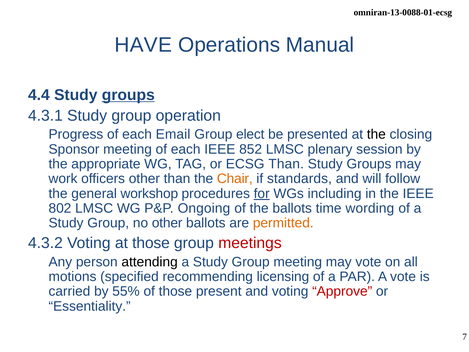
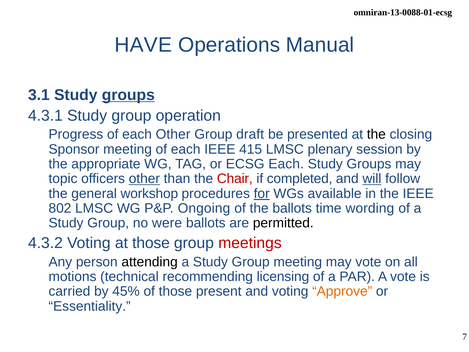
4.4: 4.4 -> 3.1
each Email: Email -> Other
elect: elect -> draft
852: 852 -> 415
ECSG Than: Than -> Each
work: work -> topic
other at (144, 179) underline: none -> present
Chair colour: orange -> red
standards: standards -> completed
will underline: none -> present
including: including -> available
no other: other -> were
permitted colour: orange -> black
specified: specified -> technical
55%: 55% -> 45%
Approve colour: red -> orange
